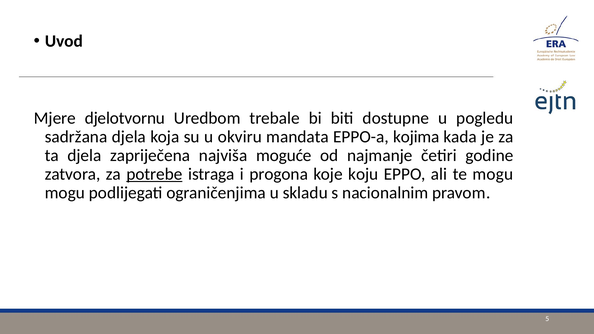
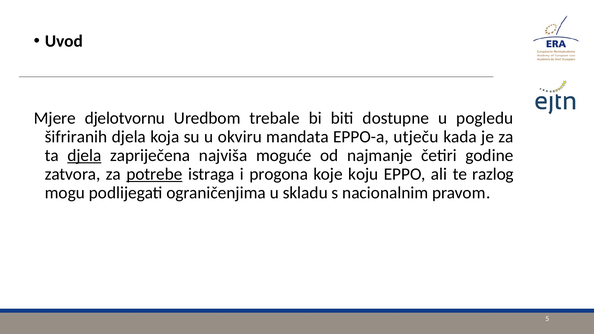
sadržana: sadržana -> šifriranih
kojima: kojima -> utječu
djela at (84, 156) underline: none -> present
te mogu: mogu -> razlog
